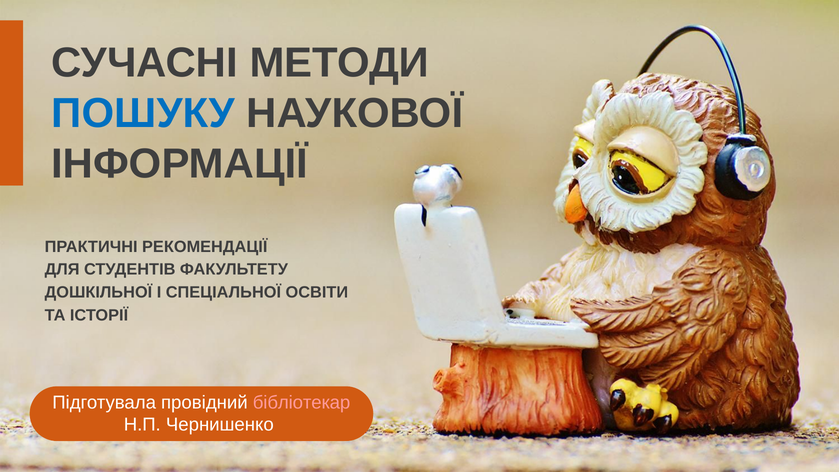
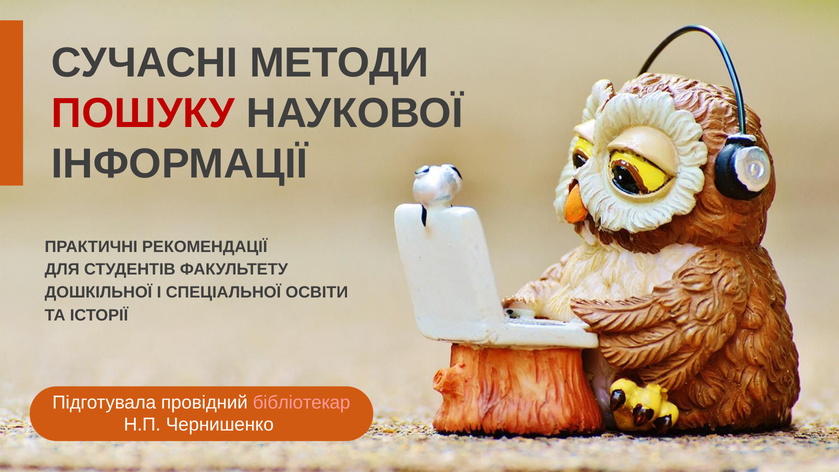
ПОШУКУ colour: blue -> red
